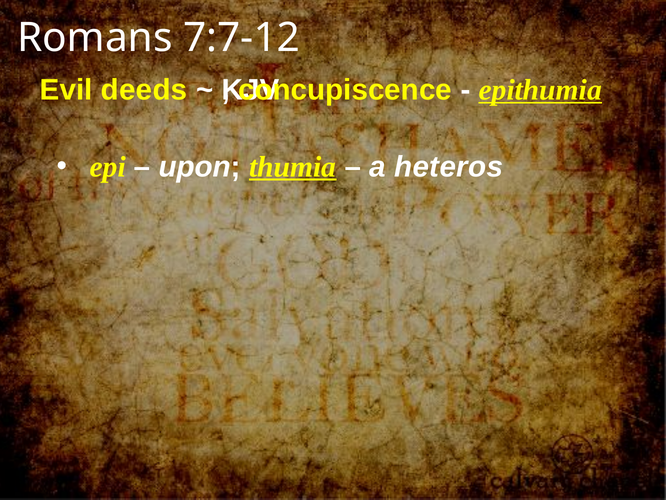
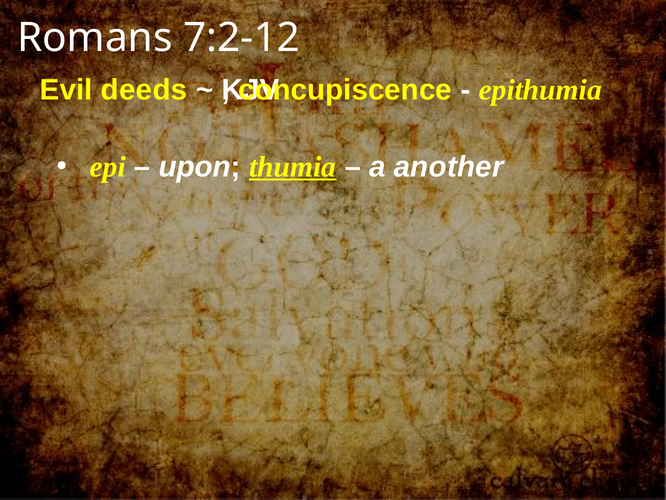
7:7-12: 7:7-12 -> 7:2-12
epithumia underline: present -> none
heteros: heteros -> another
